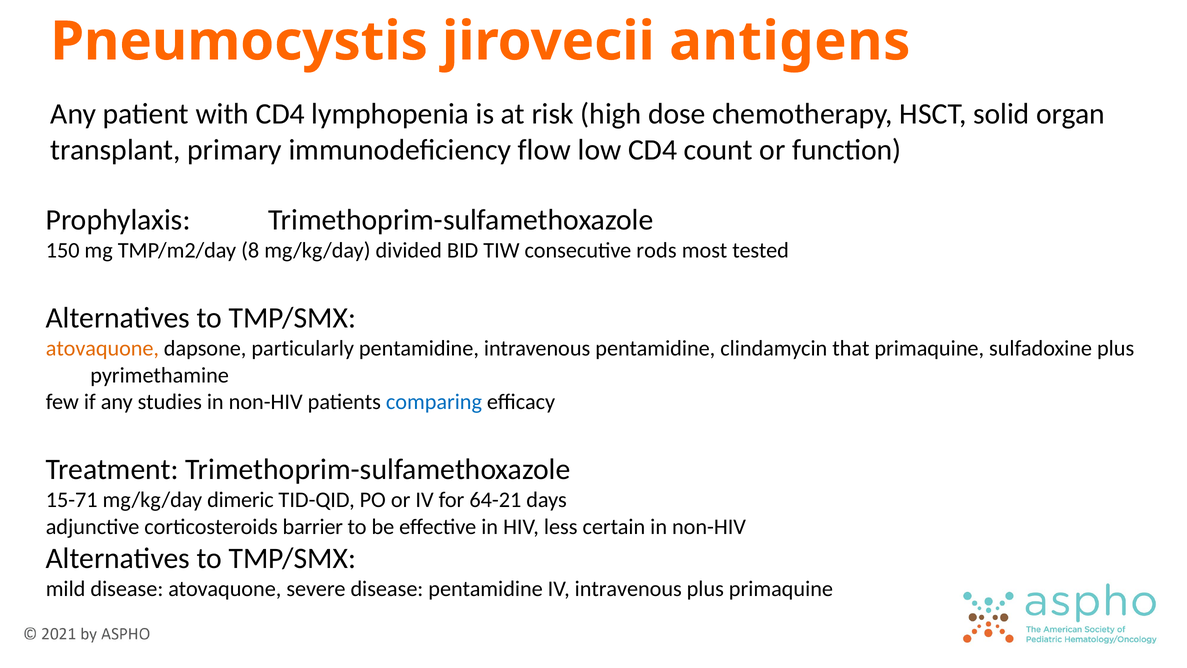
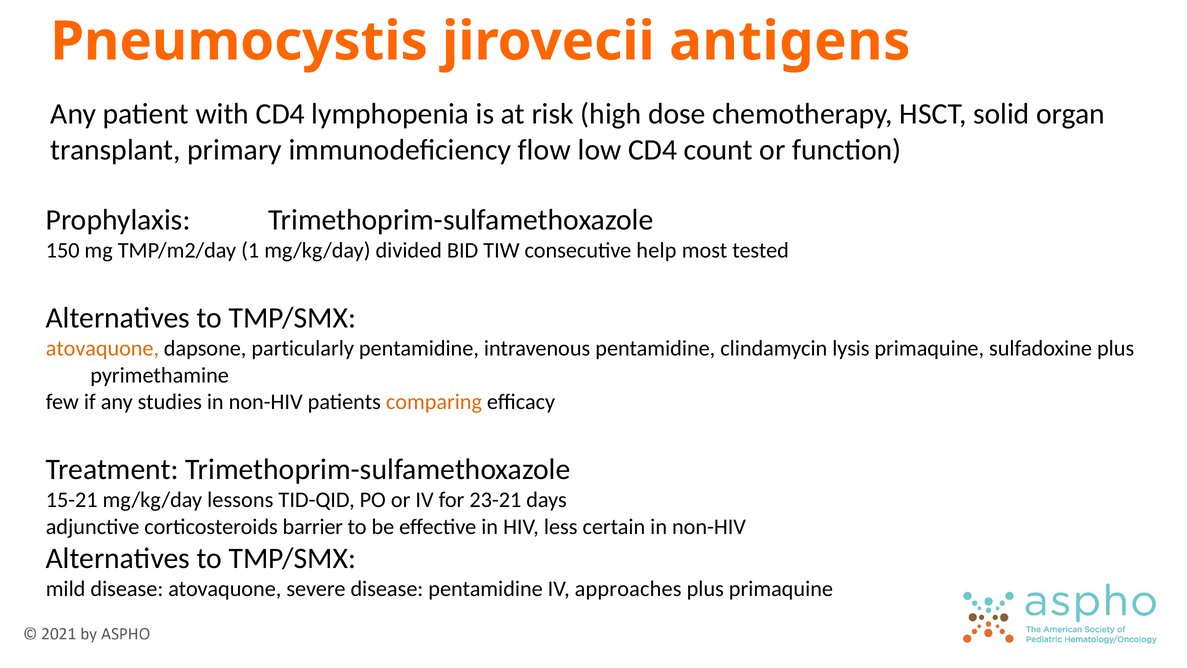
8: 8 -> 1
rods: rods -> help
that: that -> lysis
comparing colour: blue -> orange
15-71: 15-71 -> 15-21
dimeric: dimeric -> lessons
64-21: 64-21 -> 23-21
IV intravenous: intravenous -> approaches
